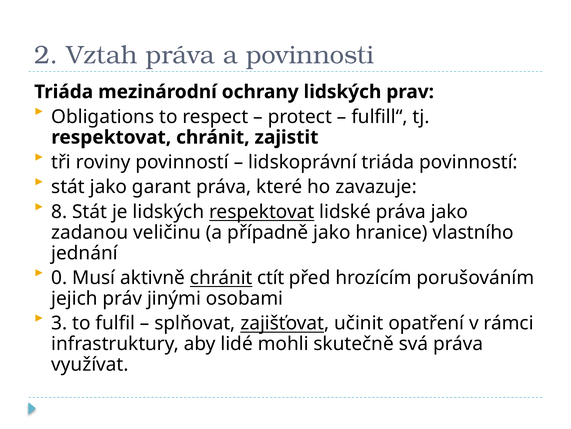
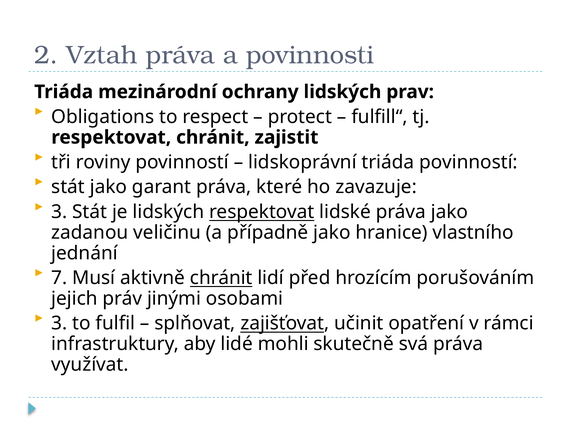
8 at (59, 212): 8 -> 3
0: 0 -> 7
ctít: ctít -> lidí
